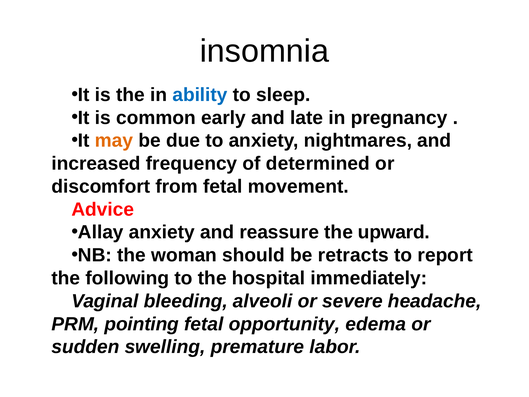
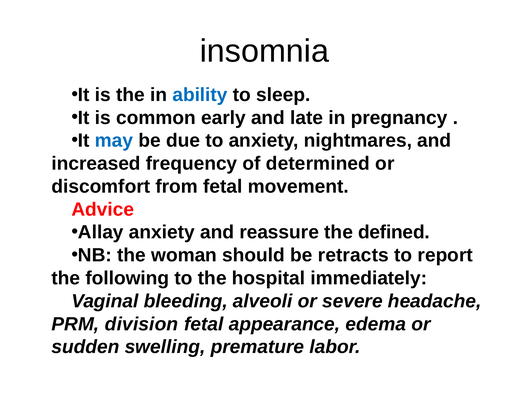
may colour: orange -> blue
upward: upward -> defined
pointing: pointing -> division
opportunity: opportunity -> appearance
